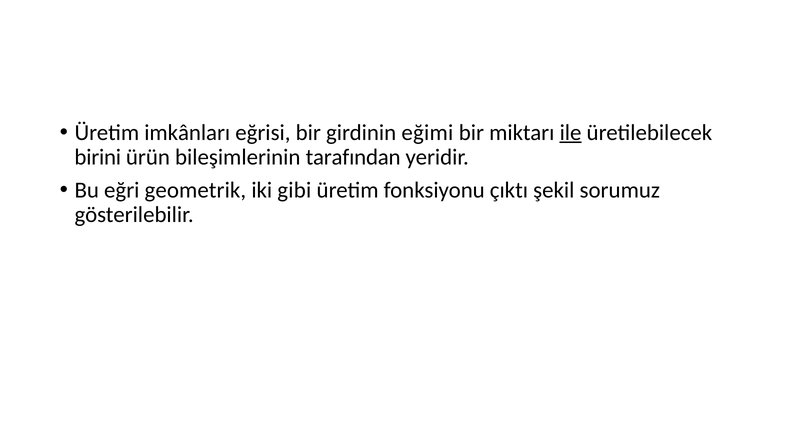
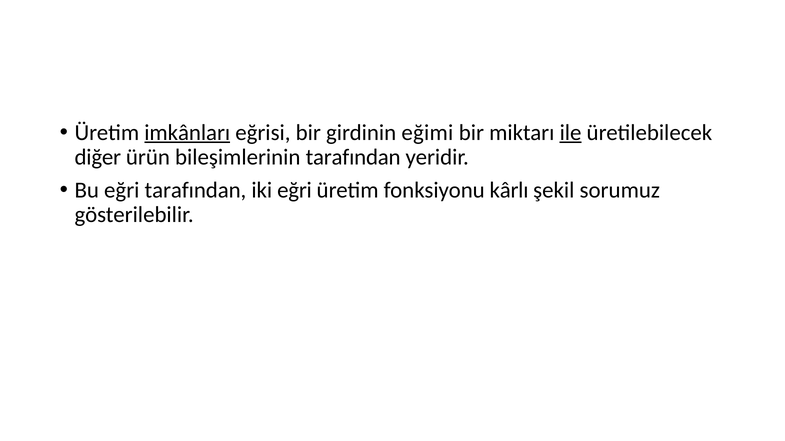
imkânları underline: none -> present
birini: birini -> diğer
eğri geometrik: geometrik -> tarafından
iki gibi: gibi -> eğri
çıktı: çıktı -> kârlı
